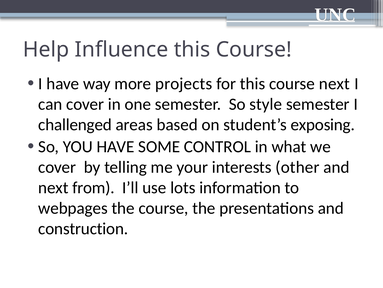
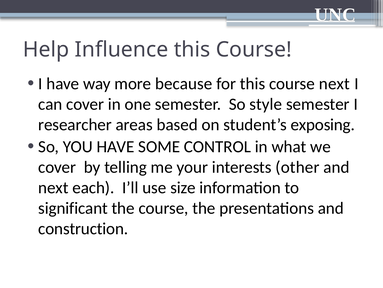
projects: projects -> because
challenged: challenged -> researcher
from: from -> each
lots: lots -> size
webpages: webpages -> significant
